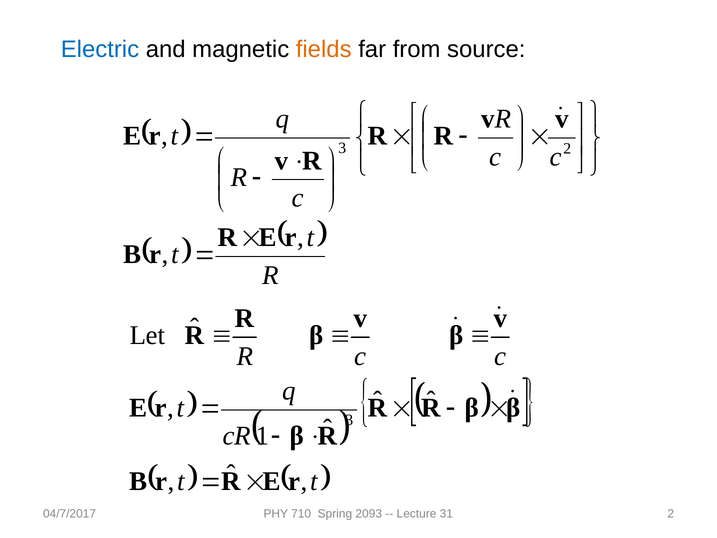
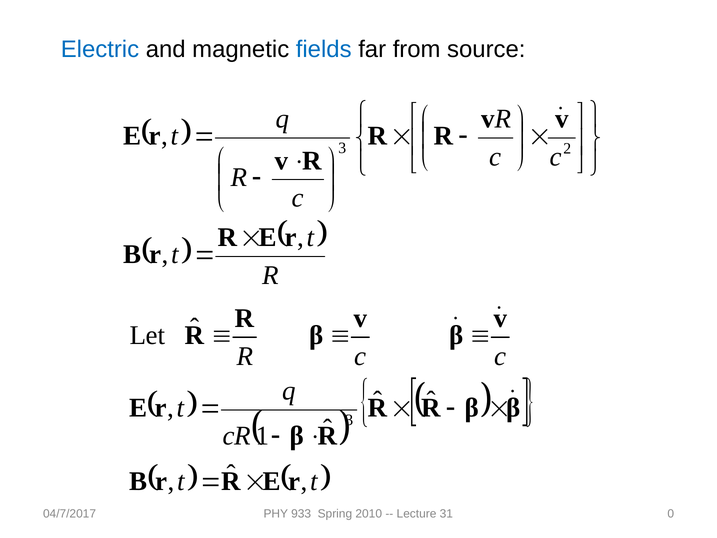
fields colour: orange -> blue
710: 710 -> 933
2093: 2093 -> 2010
31 2: 2 -> 0
